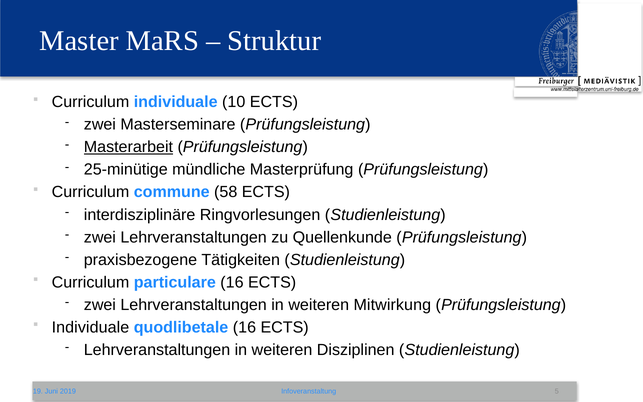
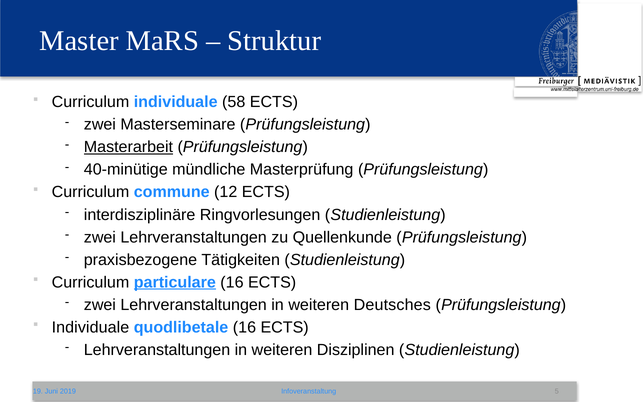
10: 10 -> 58
25-minütige: 25-minütige -> 40-minütige
58: 58 -> 12
particulare underline: none -> present
Mitwirkung: Mitwirkung -> Deutsches
